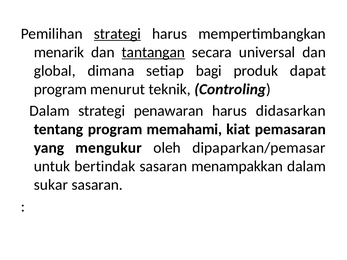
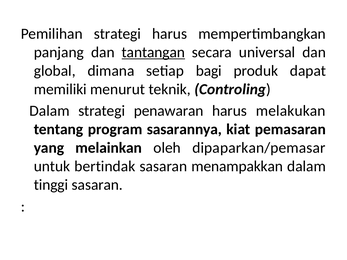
strategi at (117, 34) underline: present -> none
menarik: menarik -> panjang
program at (60, 89): program -> memiliki
didasarkan: didasarkan -> melakukan
memahami: memahami -> sasarannya
mengukur: mengukur -> melainkan
sukar: sukar -> tinggi
